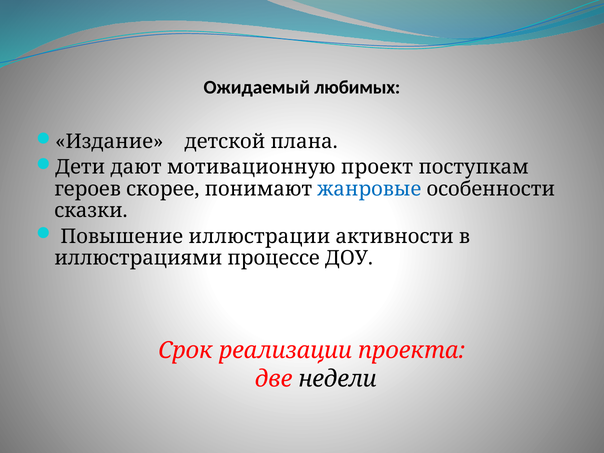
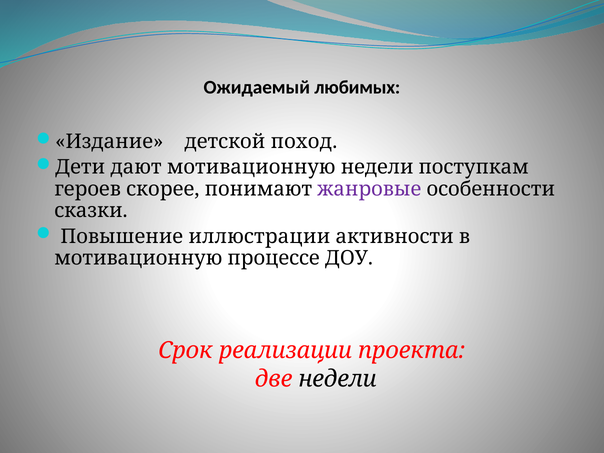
плана: плана -> поход
мотивационную проект: проект -> недели
жанровые colour: blue -> purple
иллюстрациями at (138, 258): иллюстрациями -> мотивационную
